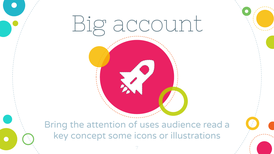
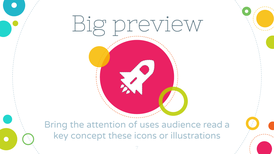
account: account -> preview
some: some -> these
